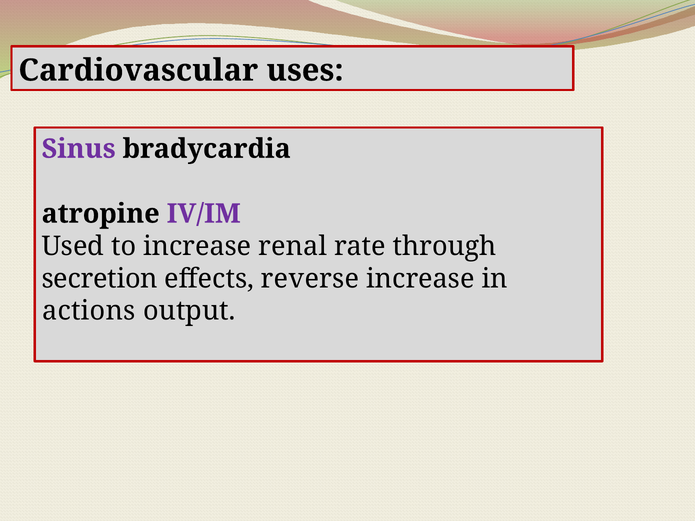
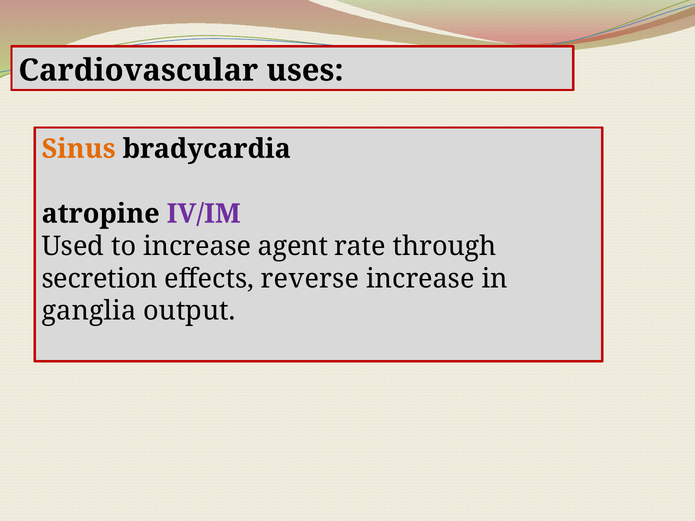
Sinus colour: purple -> orange
renal: renal -> agent
actions: actions -> ganglia
